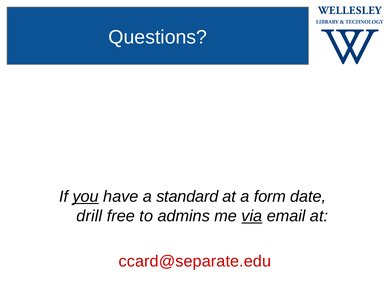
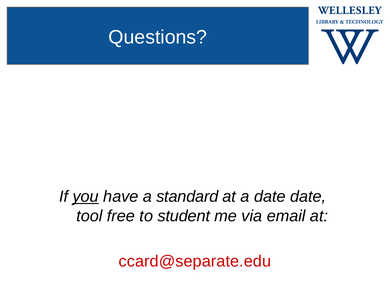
a form: form -> date
drill: drill -> tool
admins: admins -> student
via underline: present -> none
